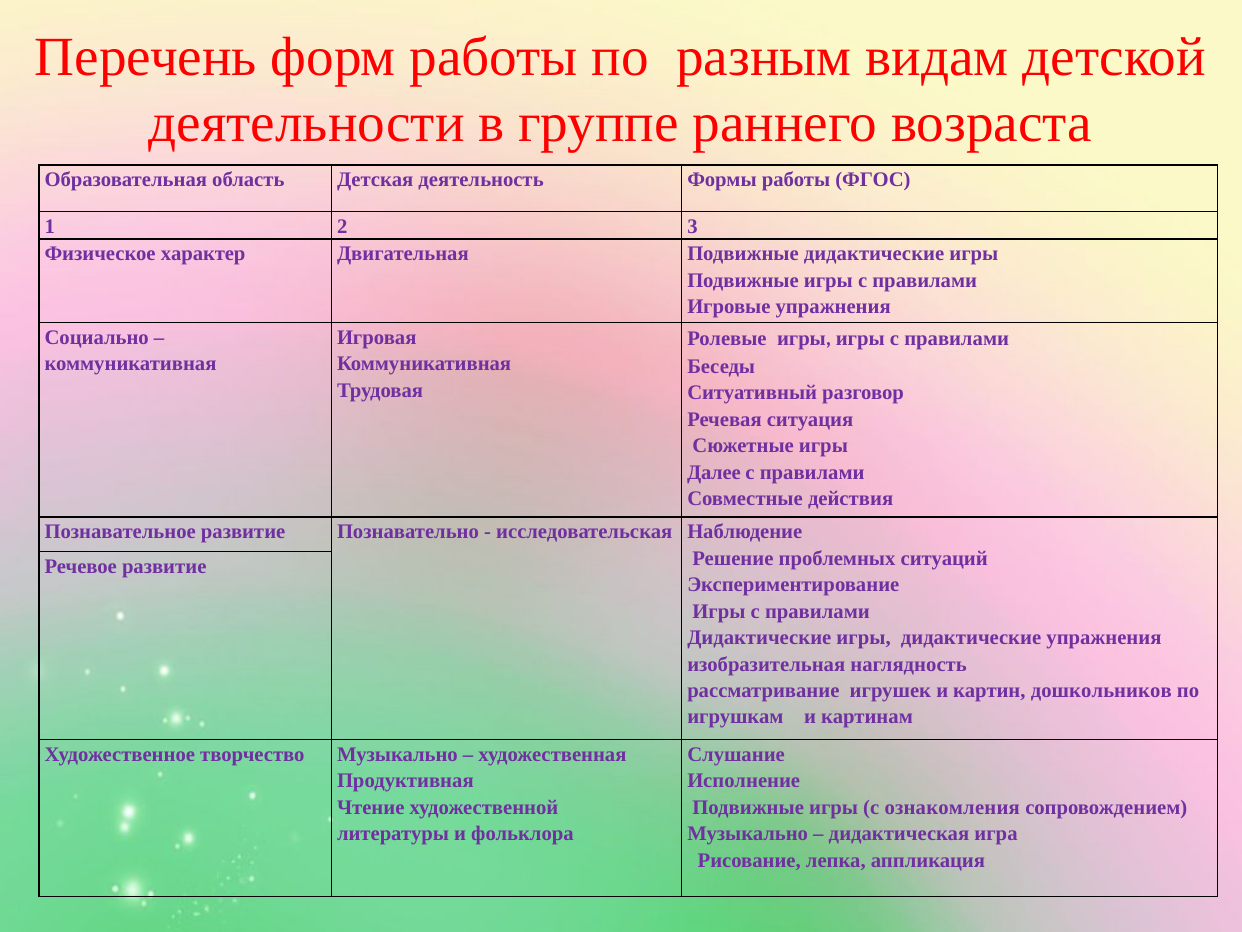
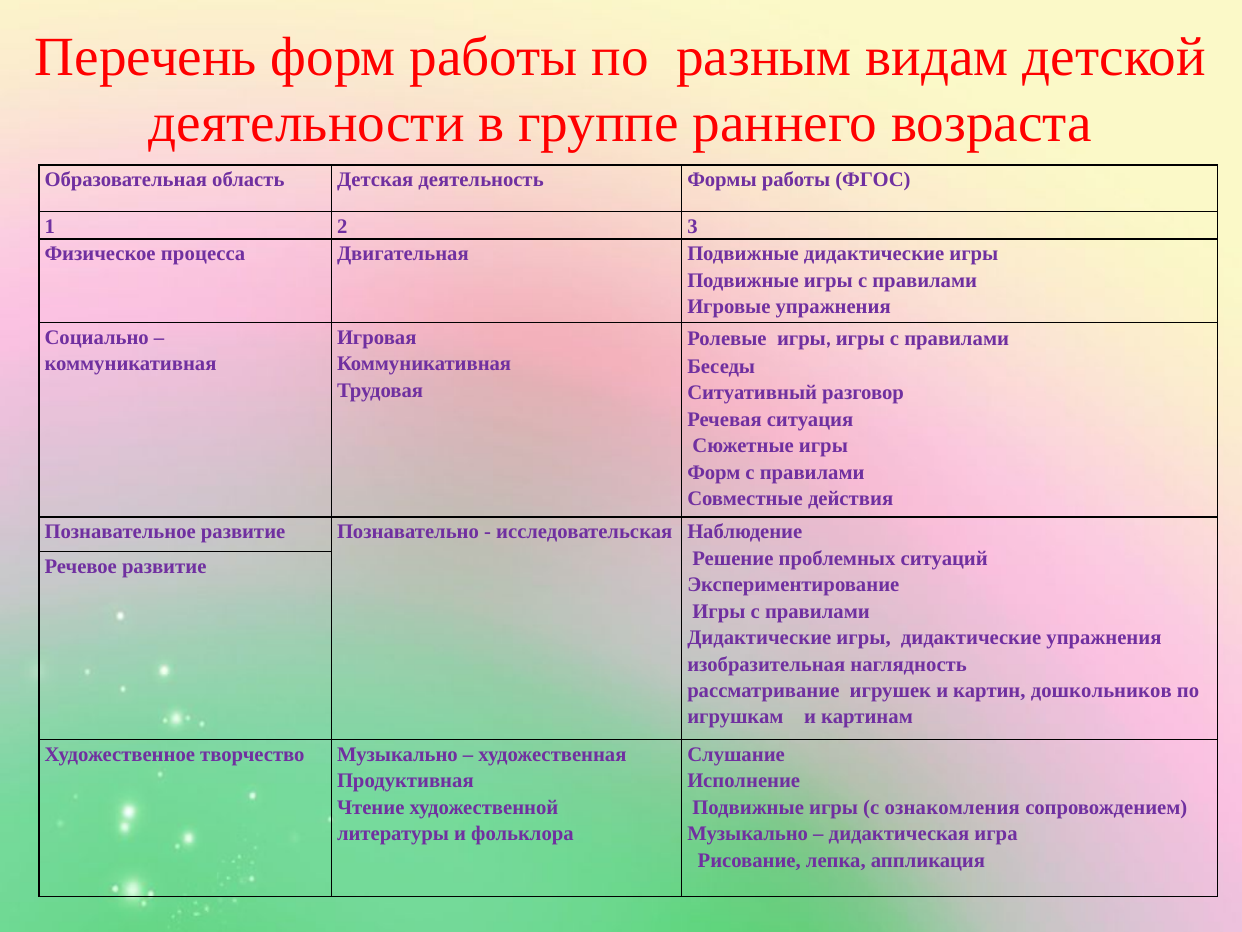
характер: характер -> процесса
Далее at (714, 472): Далее -> Форм
